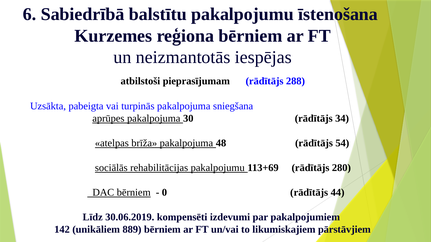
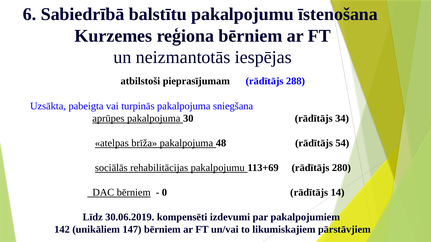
44: 44 -> 14
889: 889 -> 147
